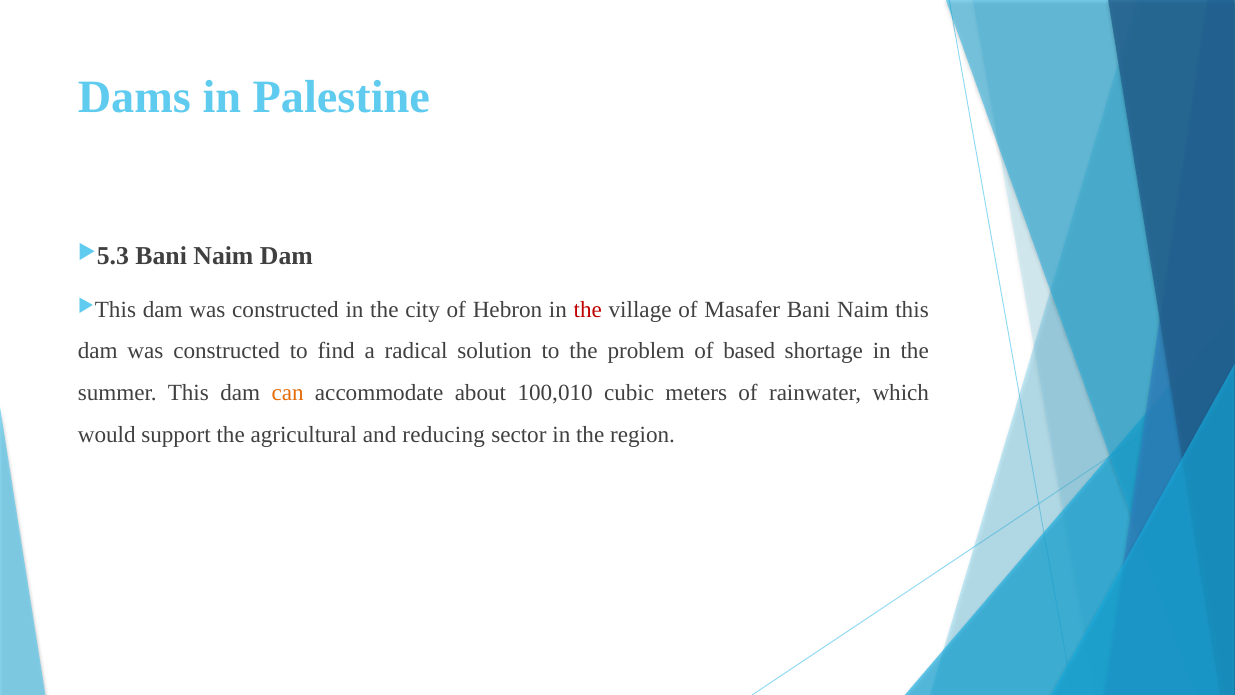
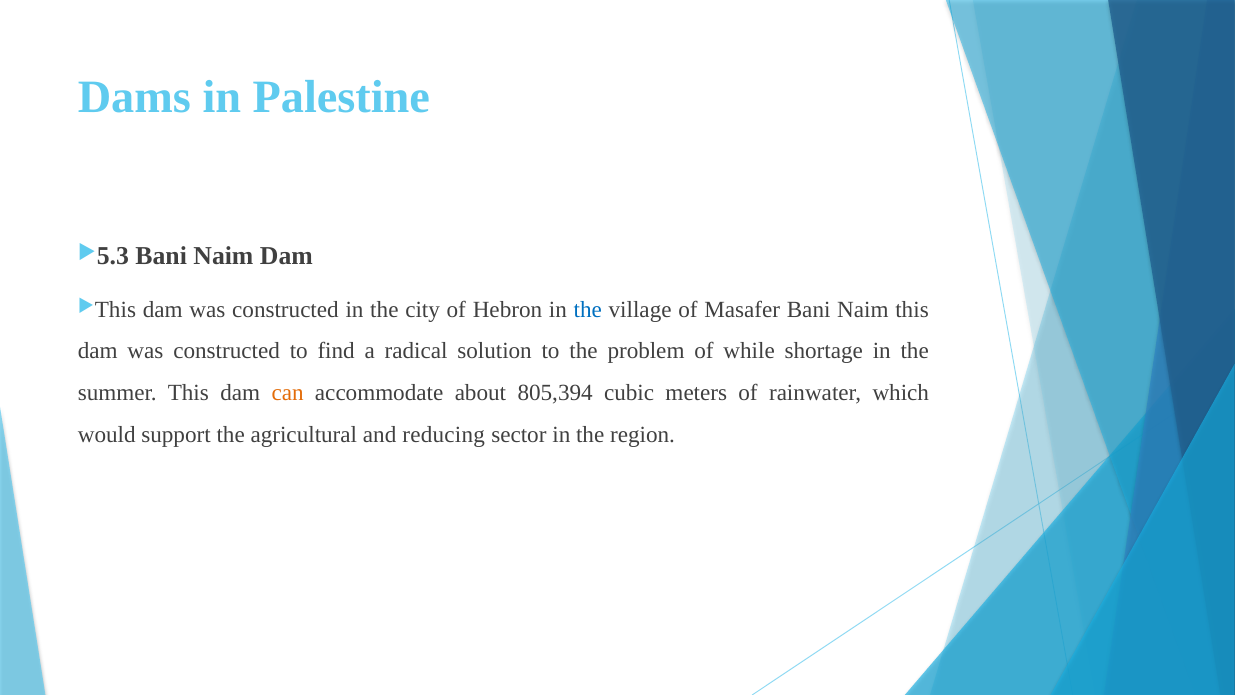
the at (588, 310) colour: red -> blue
based: based -> while
100,010: 100,010 -> 805,394
